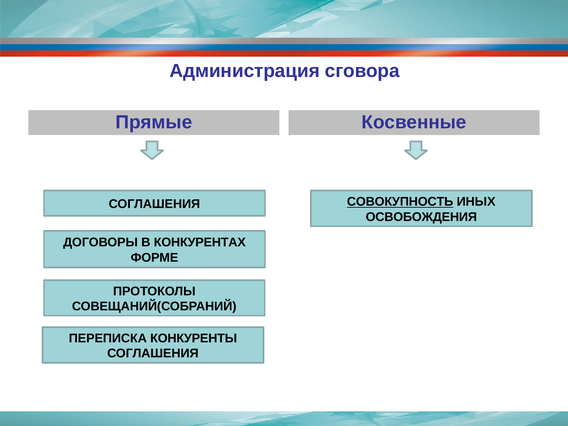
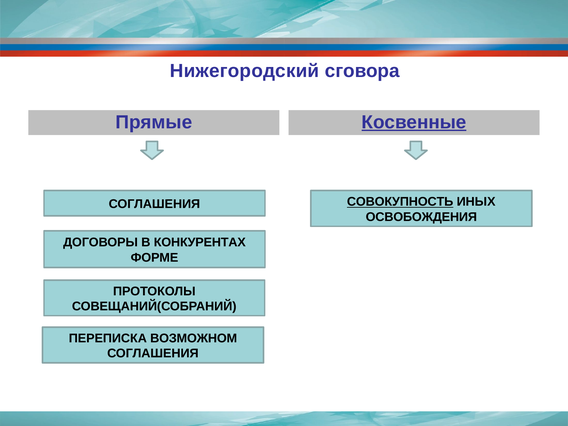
Администрация: Администрация -> Нижегородский
Косвенные underline: none -> present
КОНКУРЕНТЫ: КОНКУРЕНТЫ -> ВОЗМОЖНОМ
